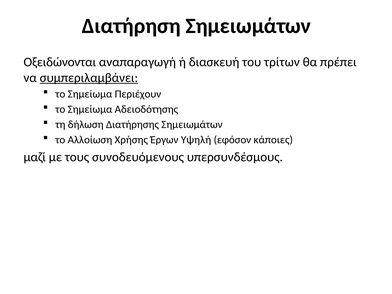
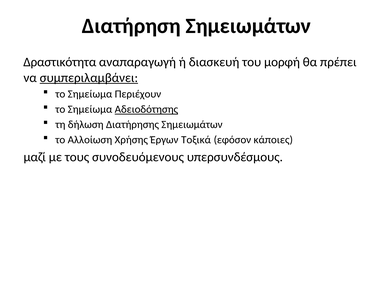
Οξειδώνονται: Οξειδώνονται -> Δραστικότητα
τρίτων: τρίτων -> μορφή
Αδειοδότησης underline: none -> present
Yψηλή: Yψηλή -> Τοξικά
